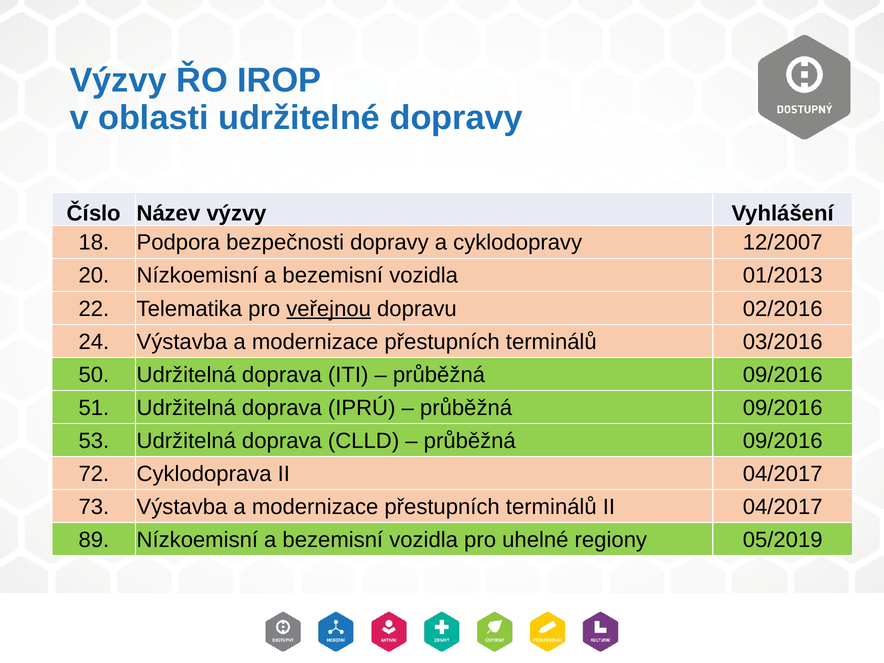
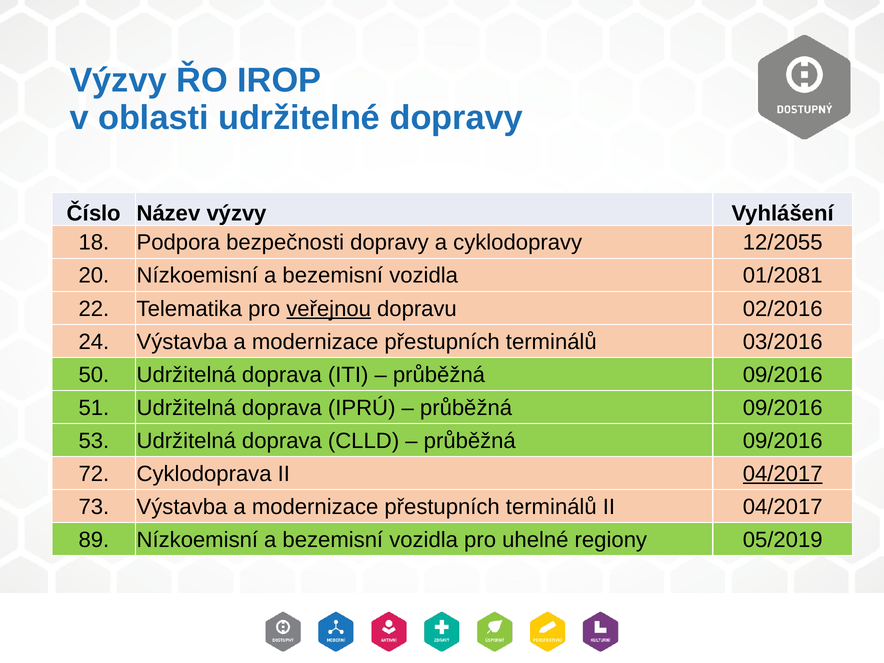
12/2007: 12/2007 -> 12/2055
01/2013: 01/2013 -> 01/2081
04/2017 at (783, 474) underline: none -> present
